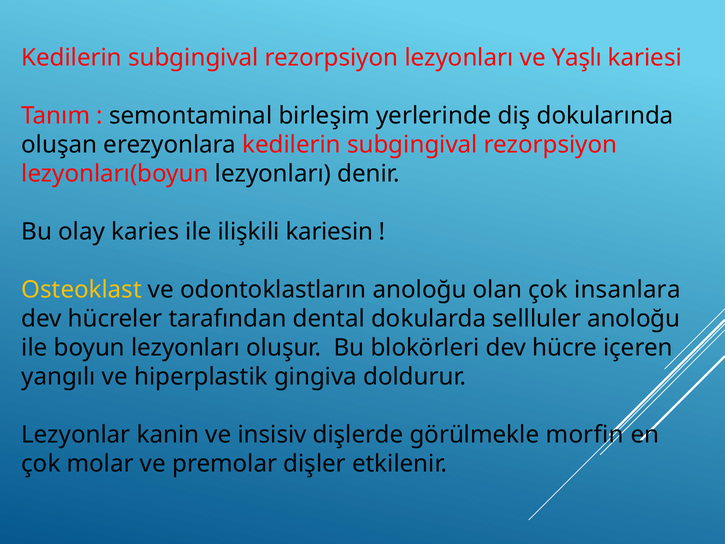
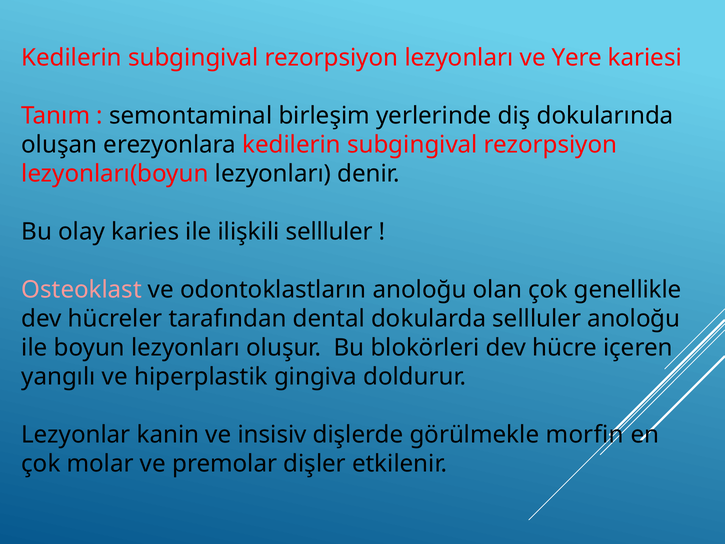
Yaşlı: Yaşlı -> Yere
ilişkili kariesin: kariesin -> sellluler
Osteoklast colour: yellow -> pink
insanlara: insanlara -> genellikle
